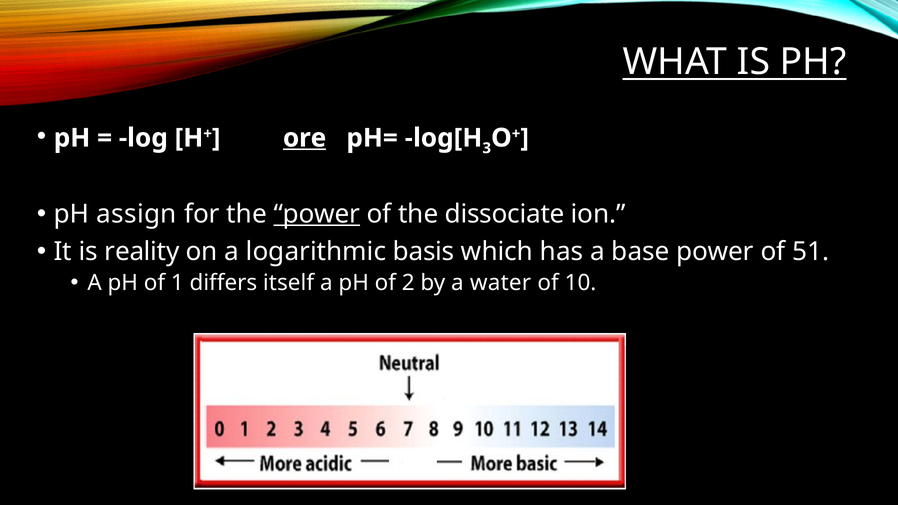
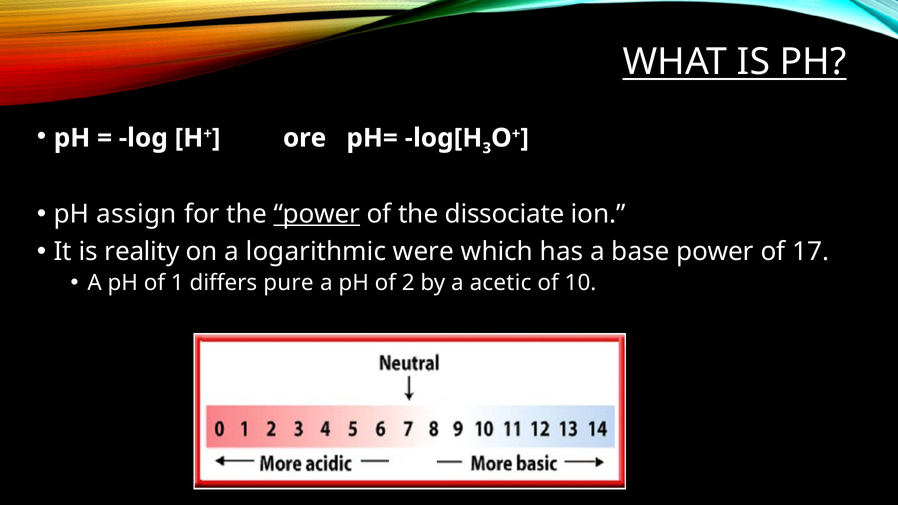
ore underline: present -> none
basis: basis -> were
51: 51 -> 17
itself: itself -> pure
water: water -> acetic
